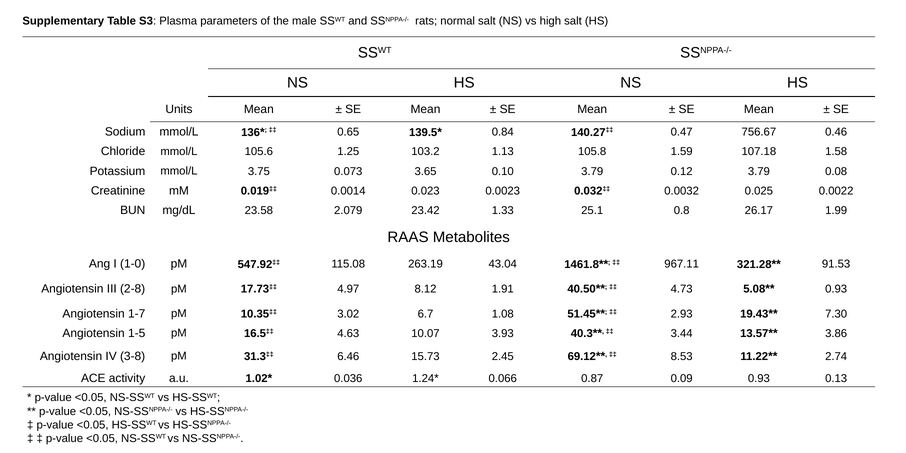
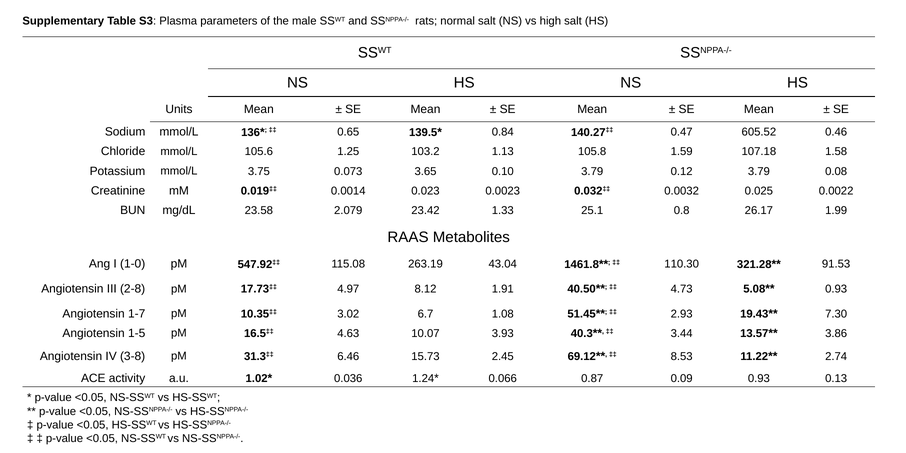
756.67: 756.67 -> 605.52
967.11: 967.11 -> 110.30
